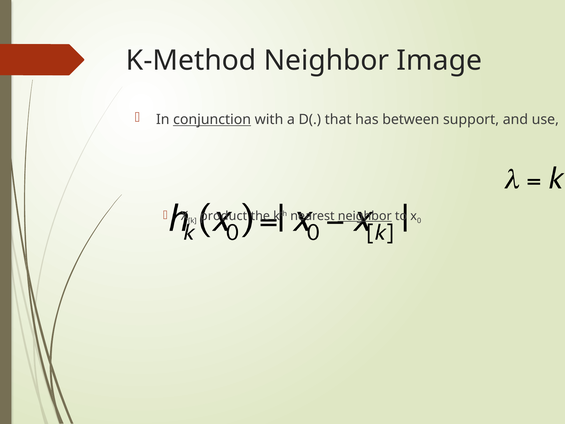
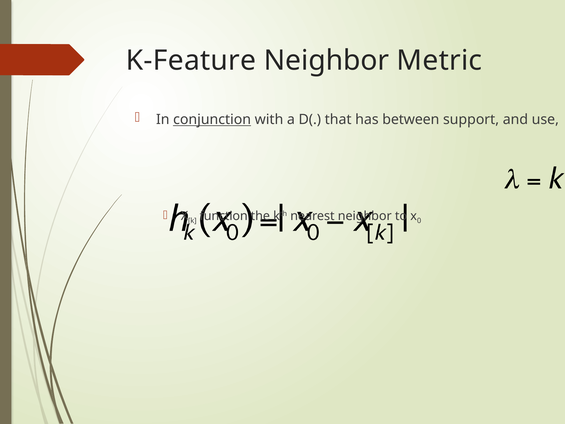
K-Method: K-Method -> K-Feature
Image: Image -> Metric
product: product -> function
neighbor at (365, 216) underline: present -> none
